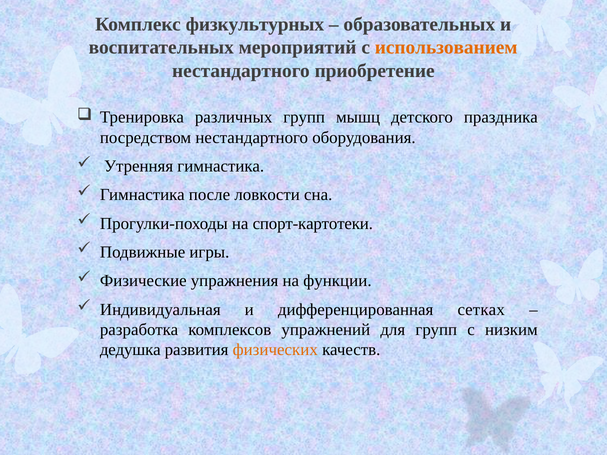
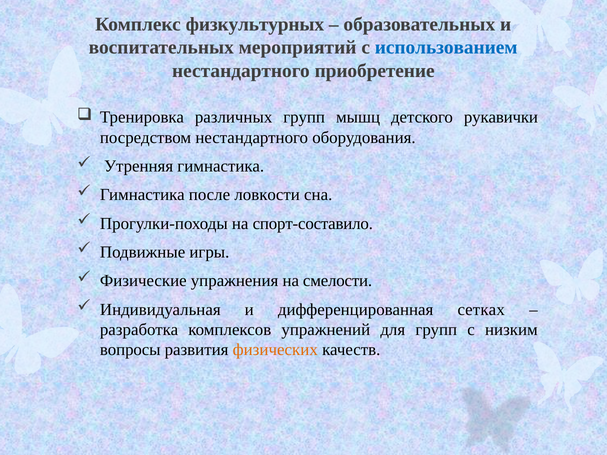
использованием colour: orange -> blue
праздника: праздника -> рукавички
спорт-картотеки: спорт-картотеки -> спорт-составило
функции: функции -> смелости
дедушка: дедушка -> вопросы
